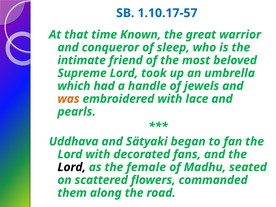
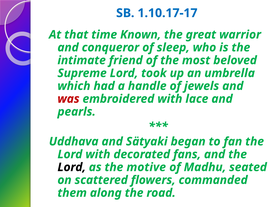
1.10.17-57: 1.10.17-57 -> 1.10.17-17
was colour: orange -> red
female: female -> motive
